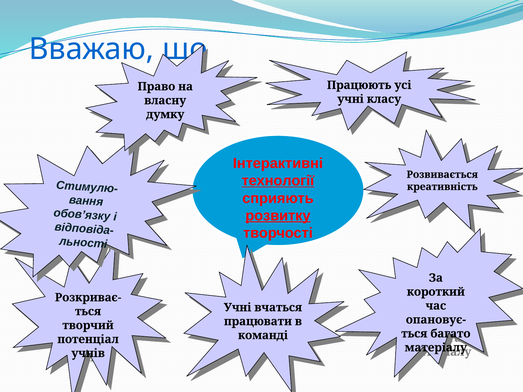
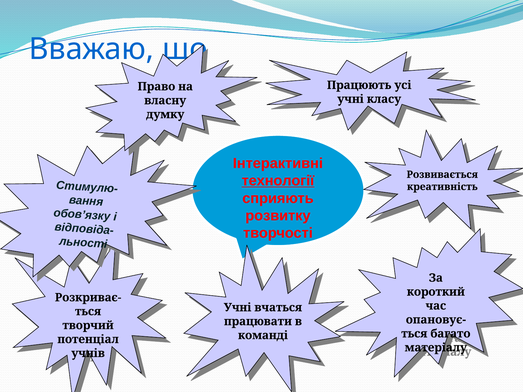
розвитку underline: present -> none
